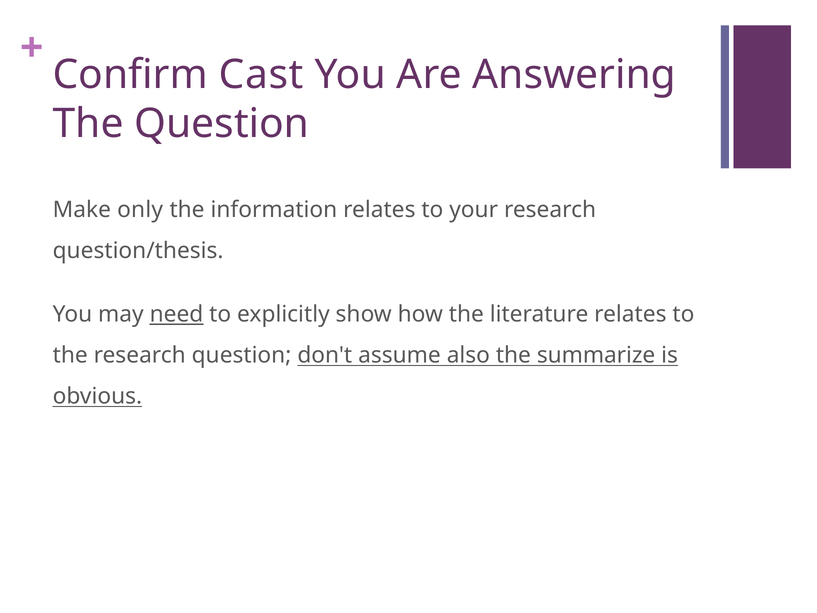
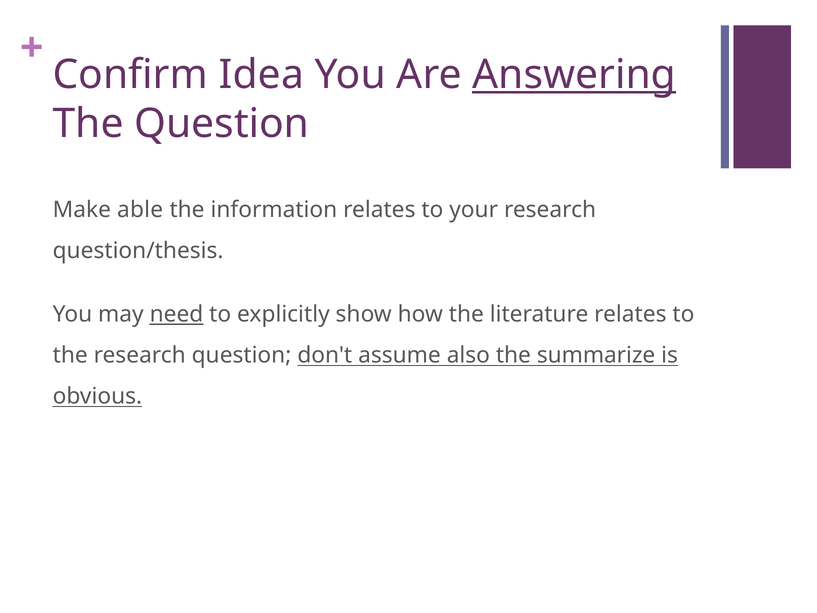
Cast: Cast -> Idea
Answering underline: none -> present
only: only -> able
